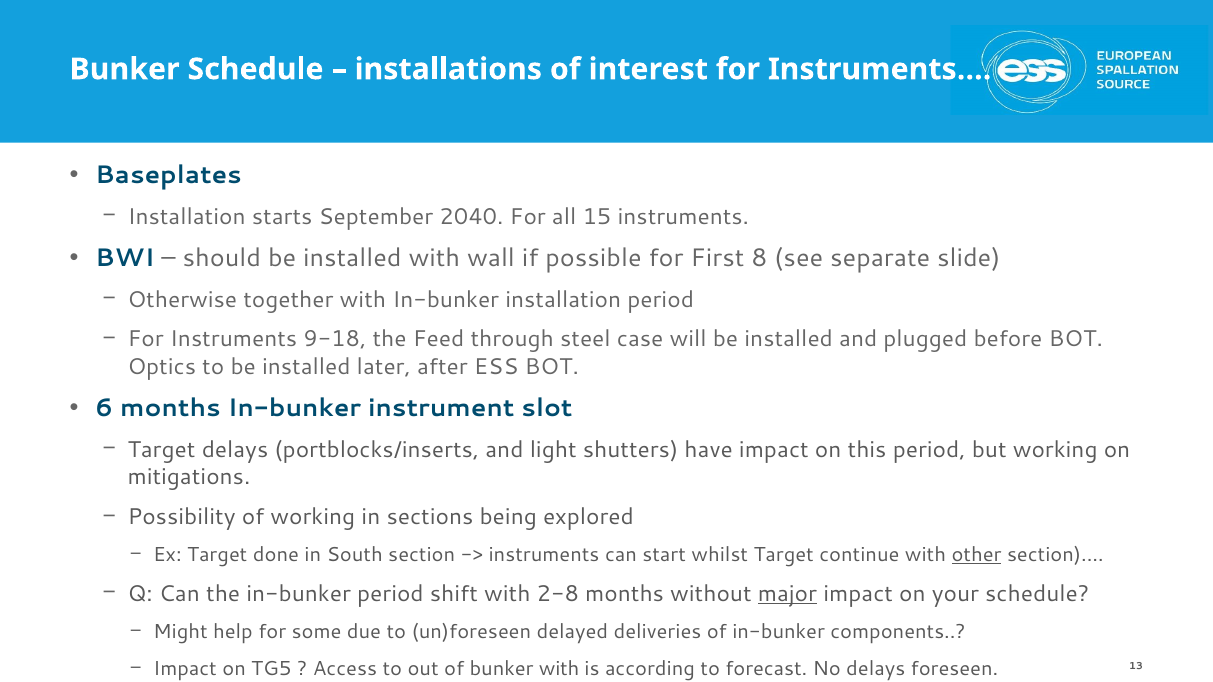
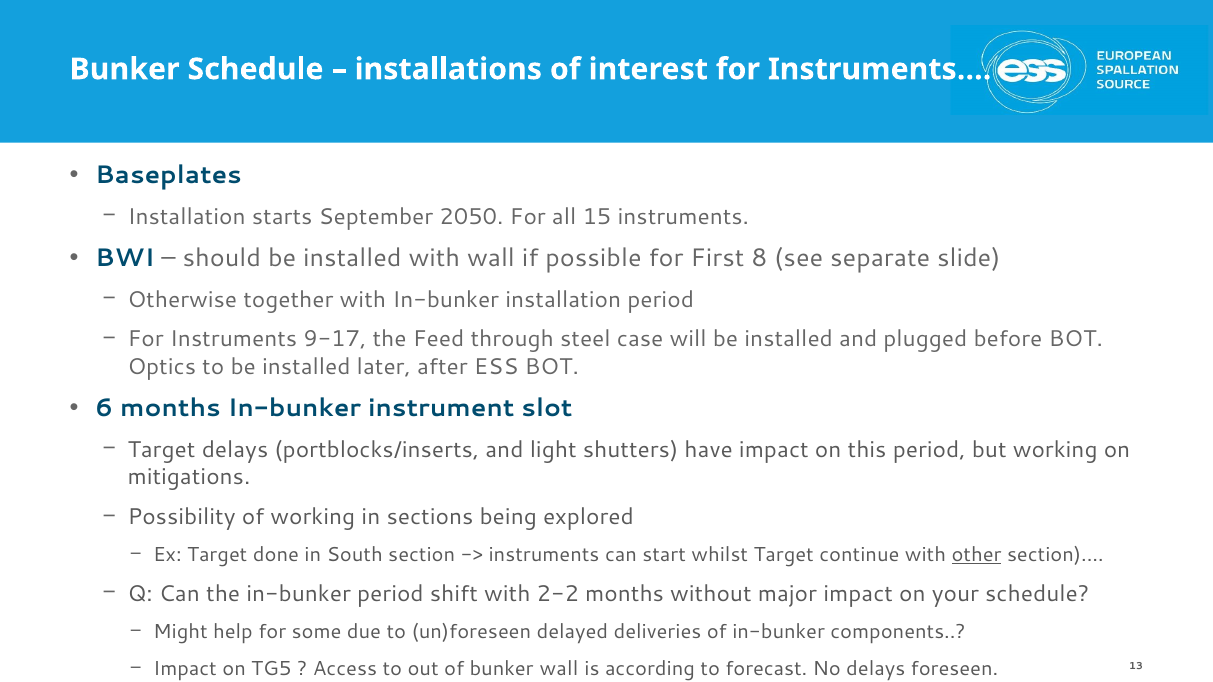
2040: 2040 -> 2050
9-18: 9-18 -> 9-17
2-8: 2-8 -> 2-2
major underline: present -> none
bunker with: with -> wall
